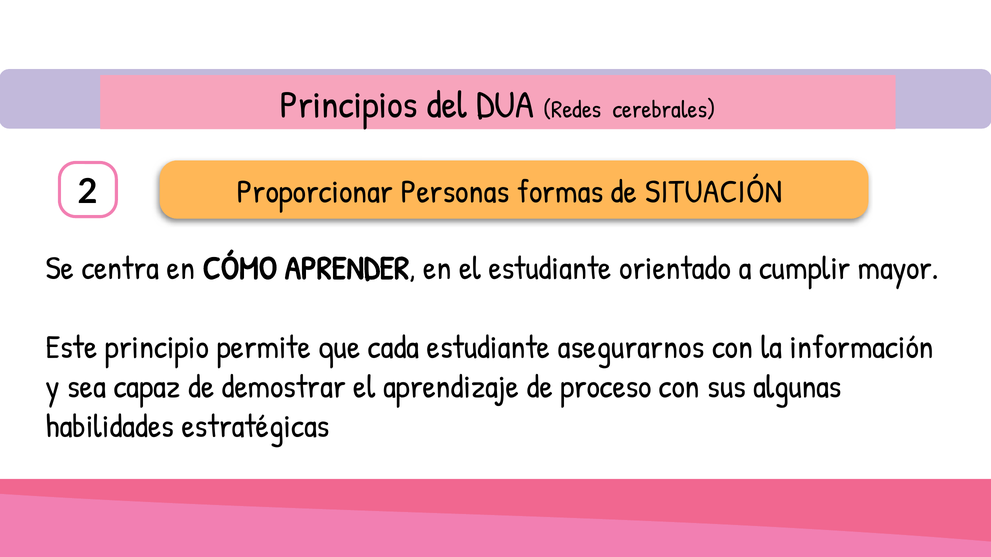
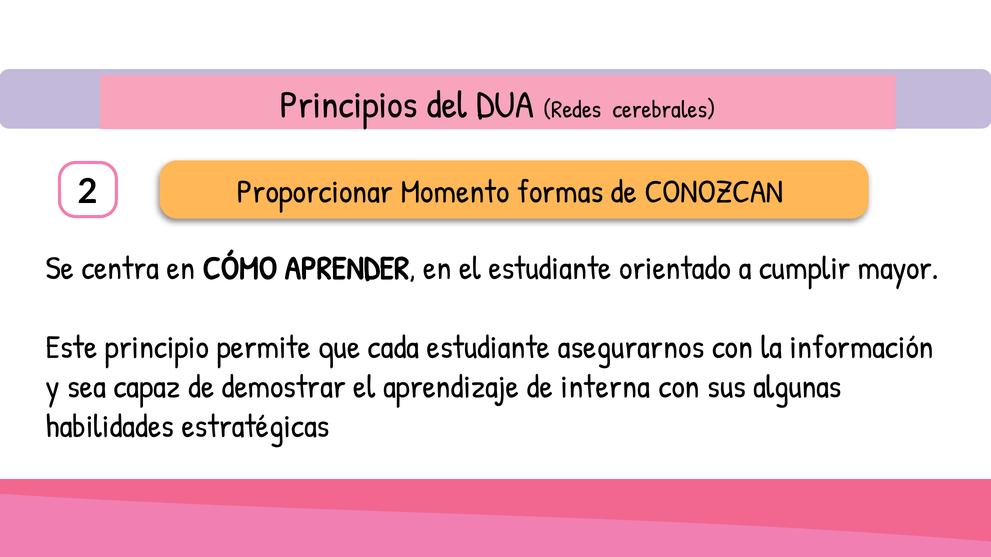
Personas: Personas -> Momento
SITUACIÓN: SITUACIÓN -> CONOZCAN
proceso: proceso -> interna
